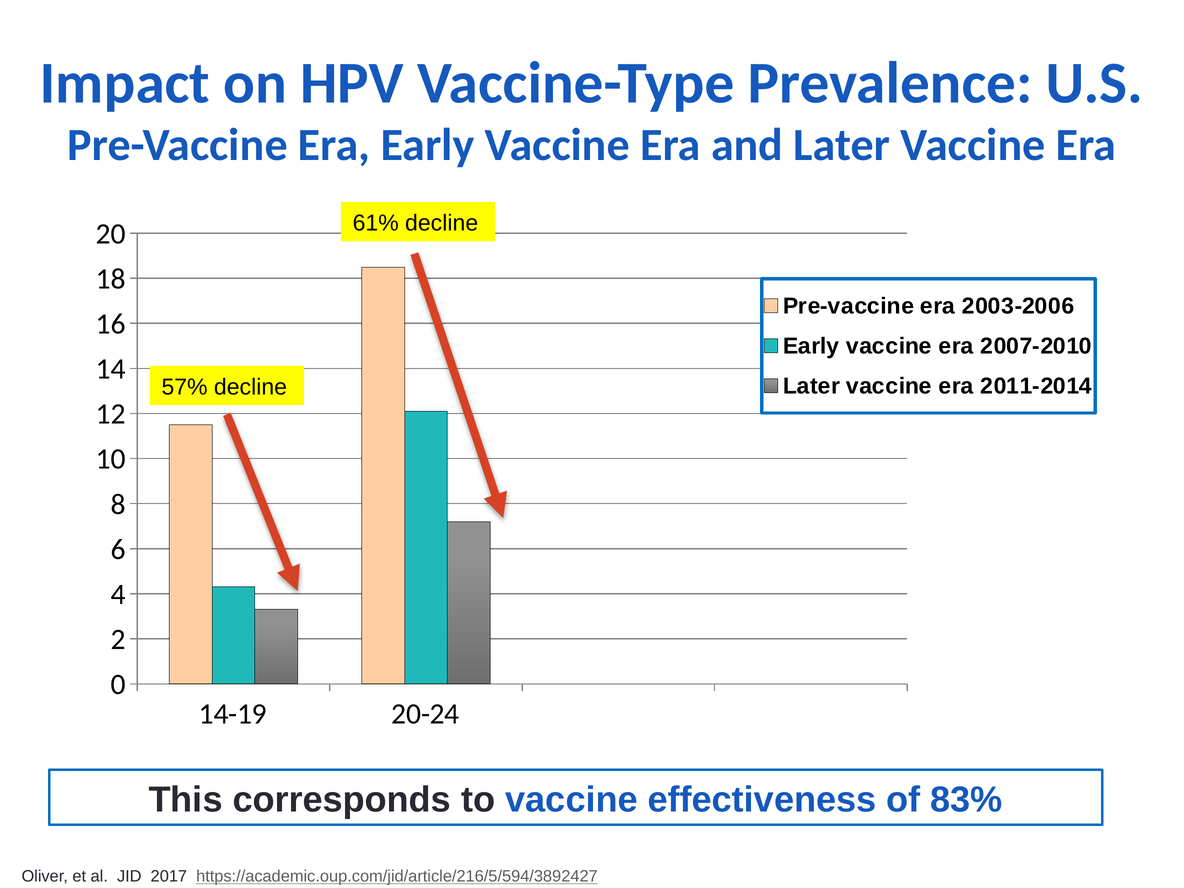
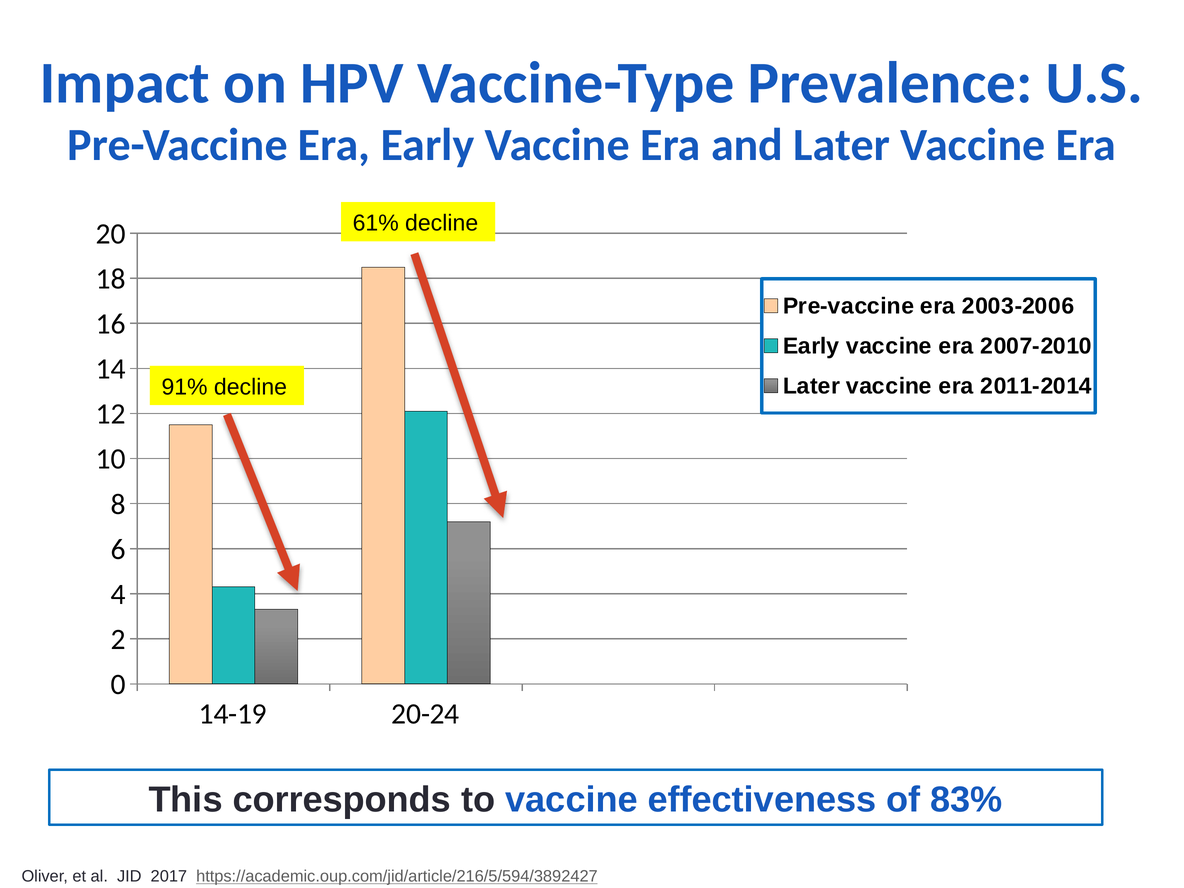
57%: 57% -> 91%
